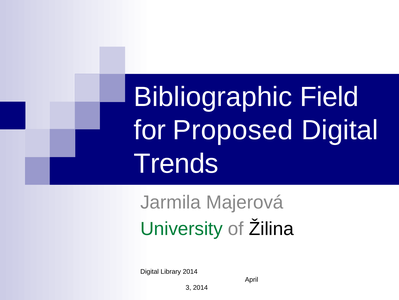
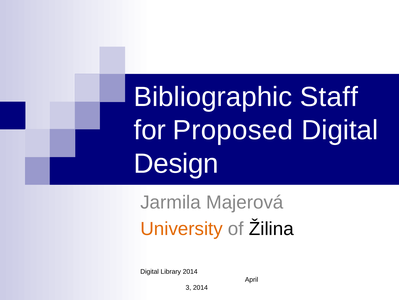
Field: Field -> Staff
Trends: Trends -> Design
University colour: green -> orange
